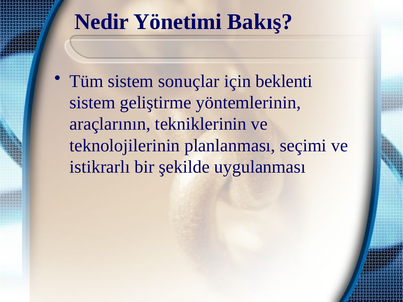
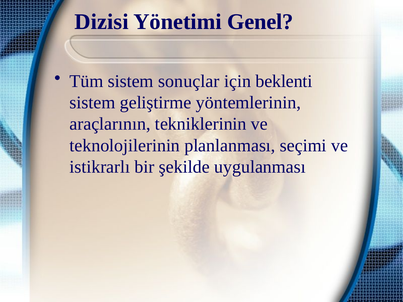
Nedir: Nedir -> Dizisi
Bakış: Bakış -> Genel
